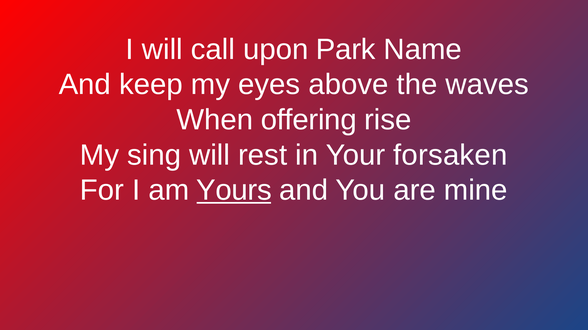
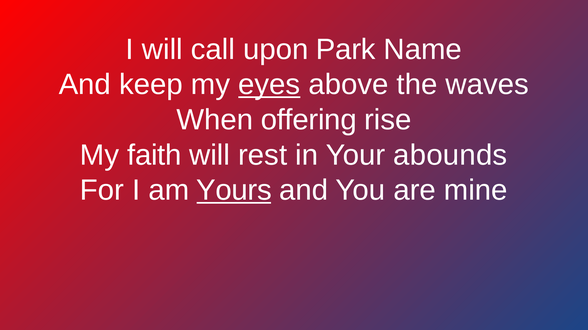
eyes underline: none -> present
sing: sing -> faith
forsaken: forsaken -> abounds
